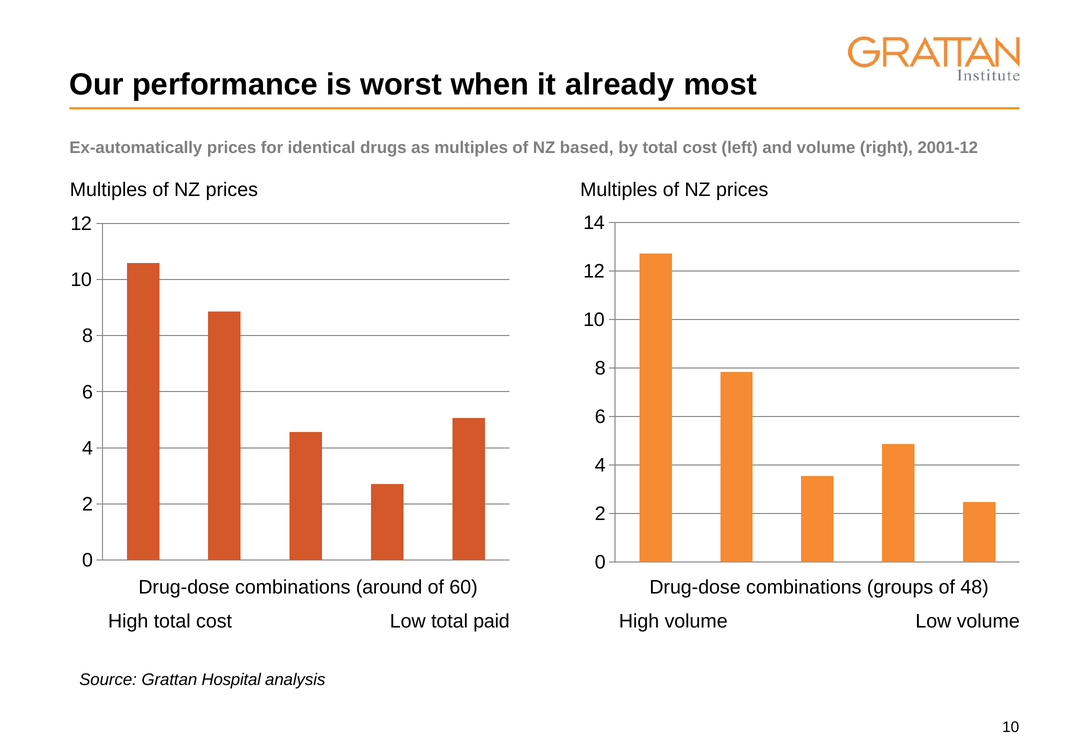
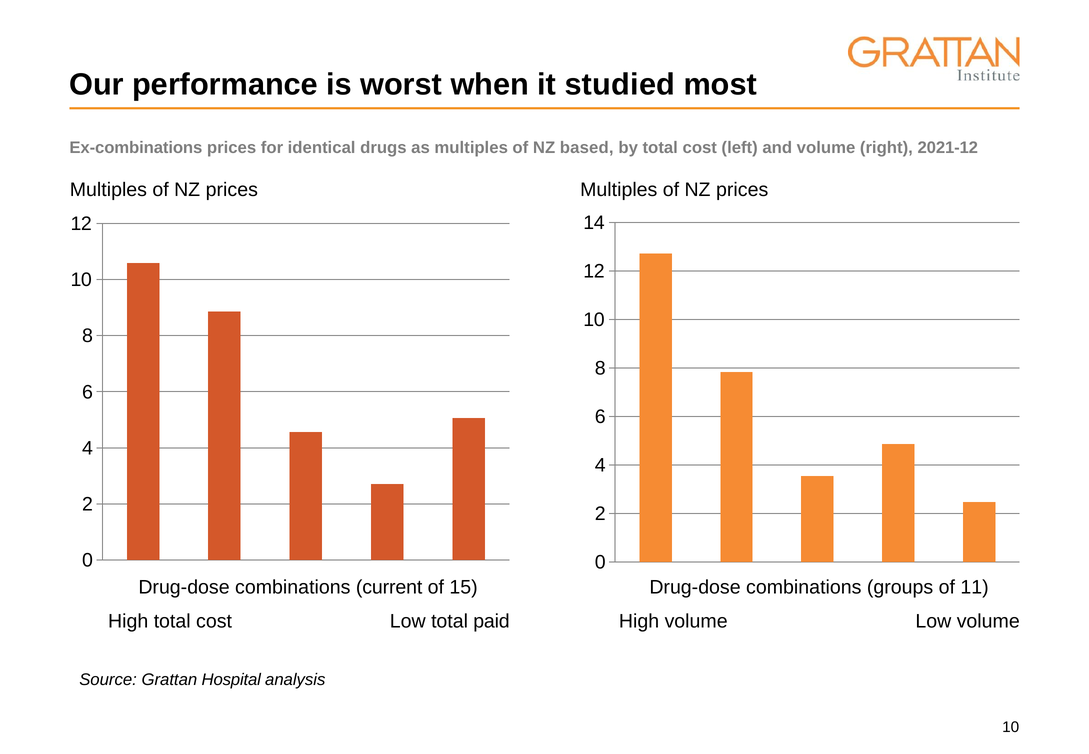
already: already -> studied
Ex-automatically: Ex-automatically -> Ex-combinations
2001-12: 2001-12 -> 2021-12
around: around -> current
60: 60 -> 15
48: 48 -> 11
